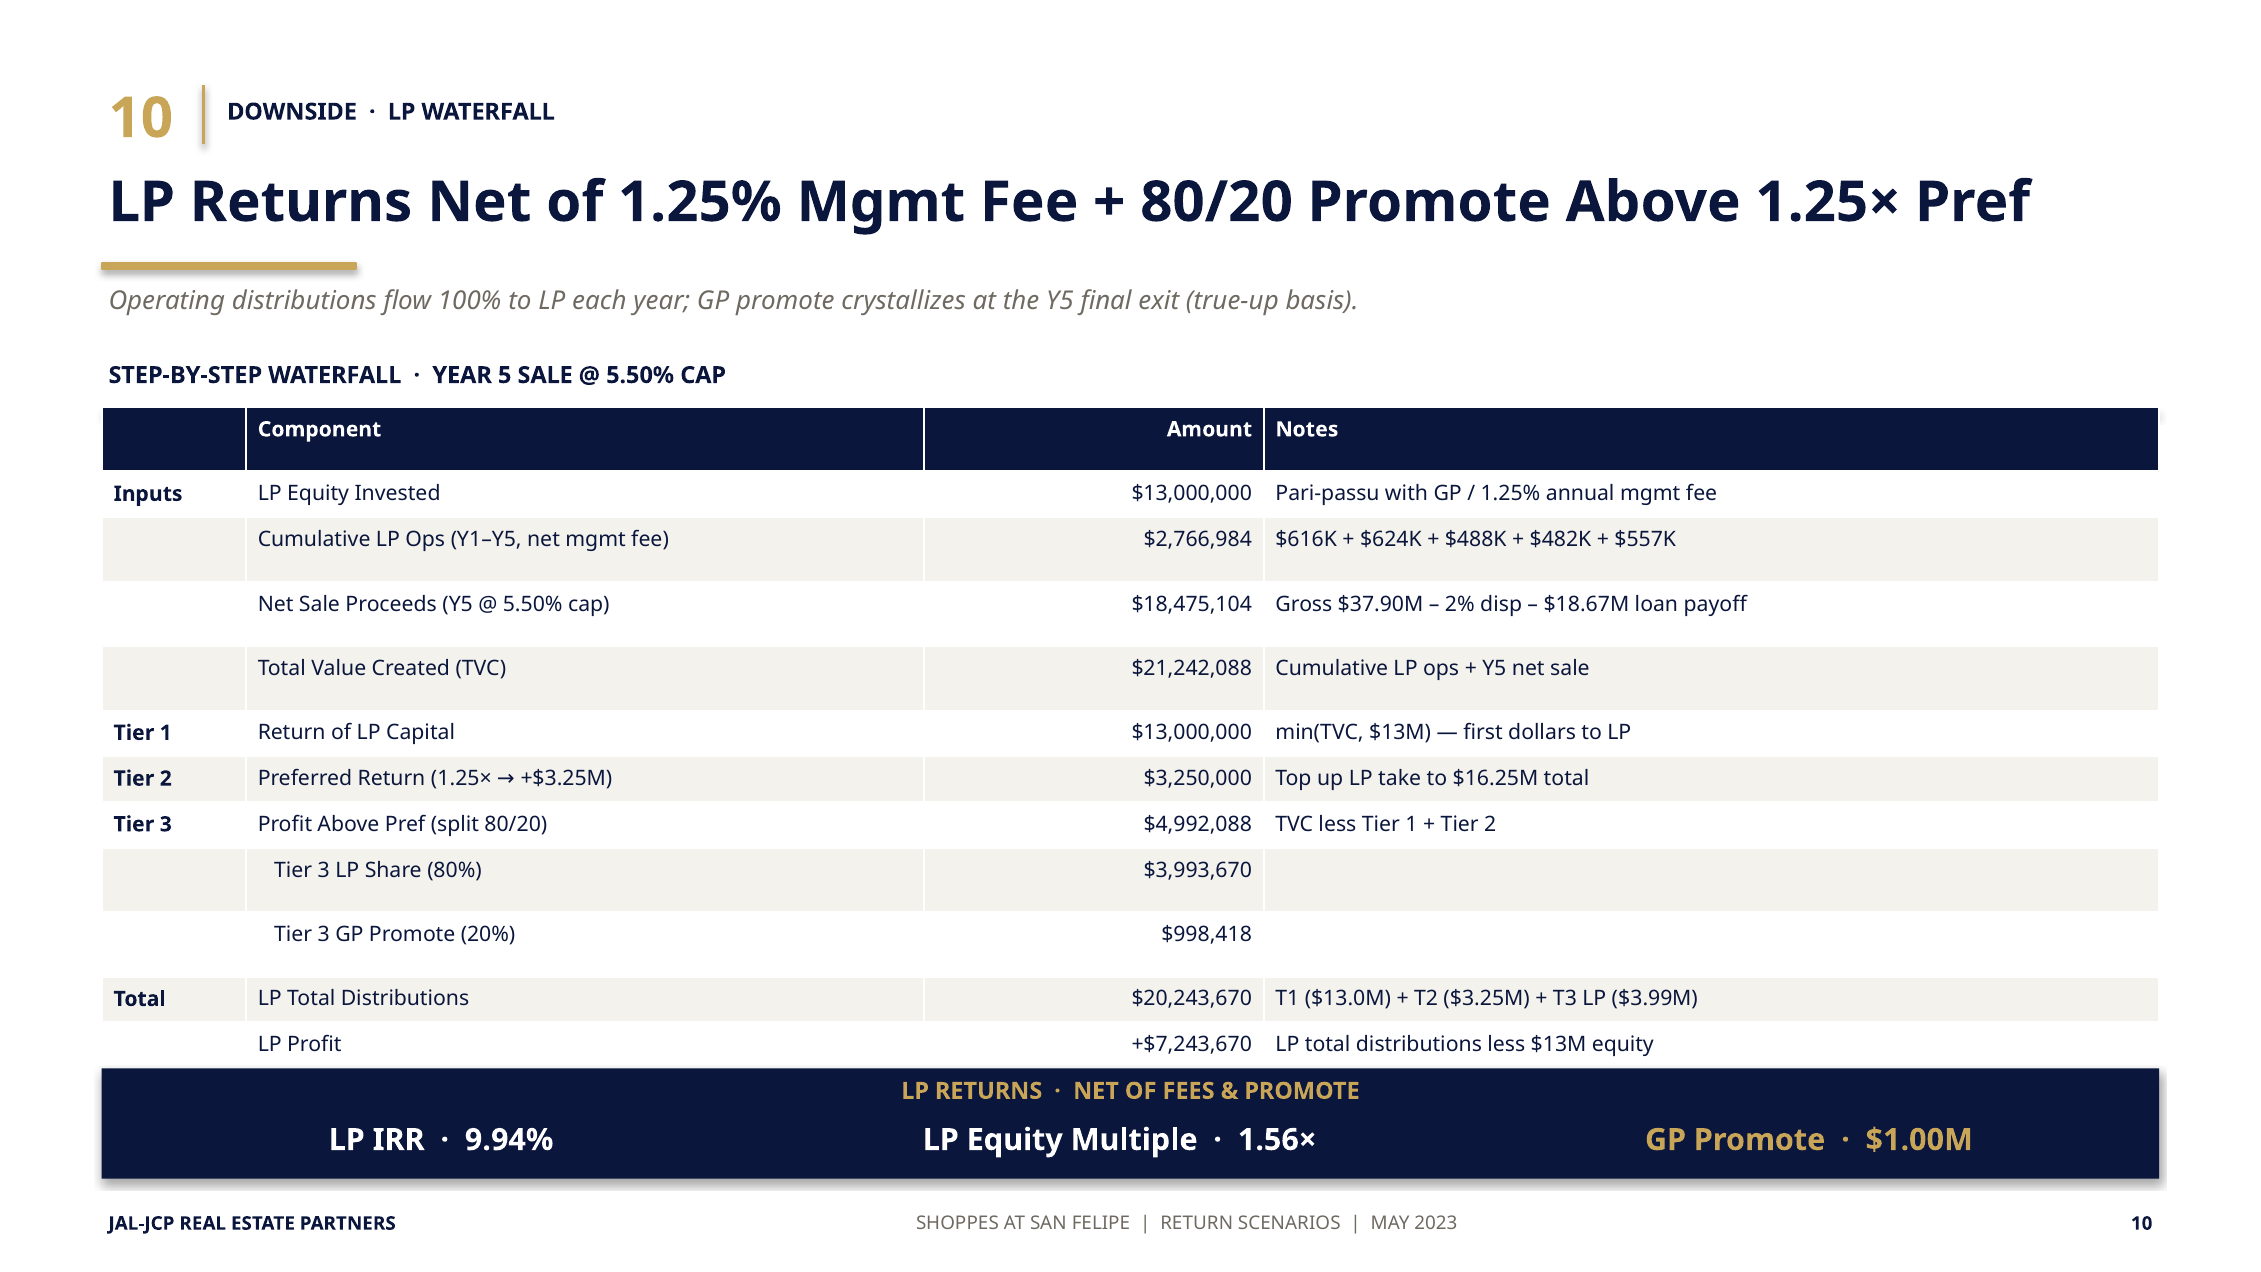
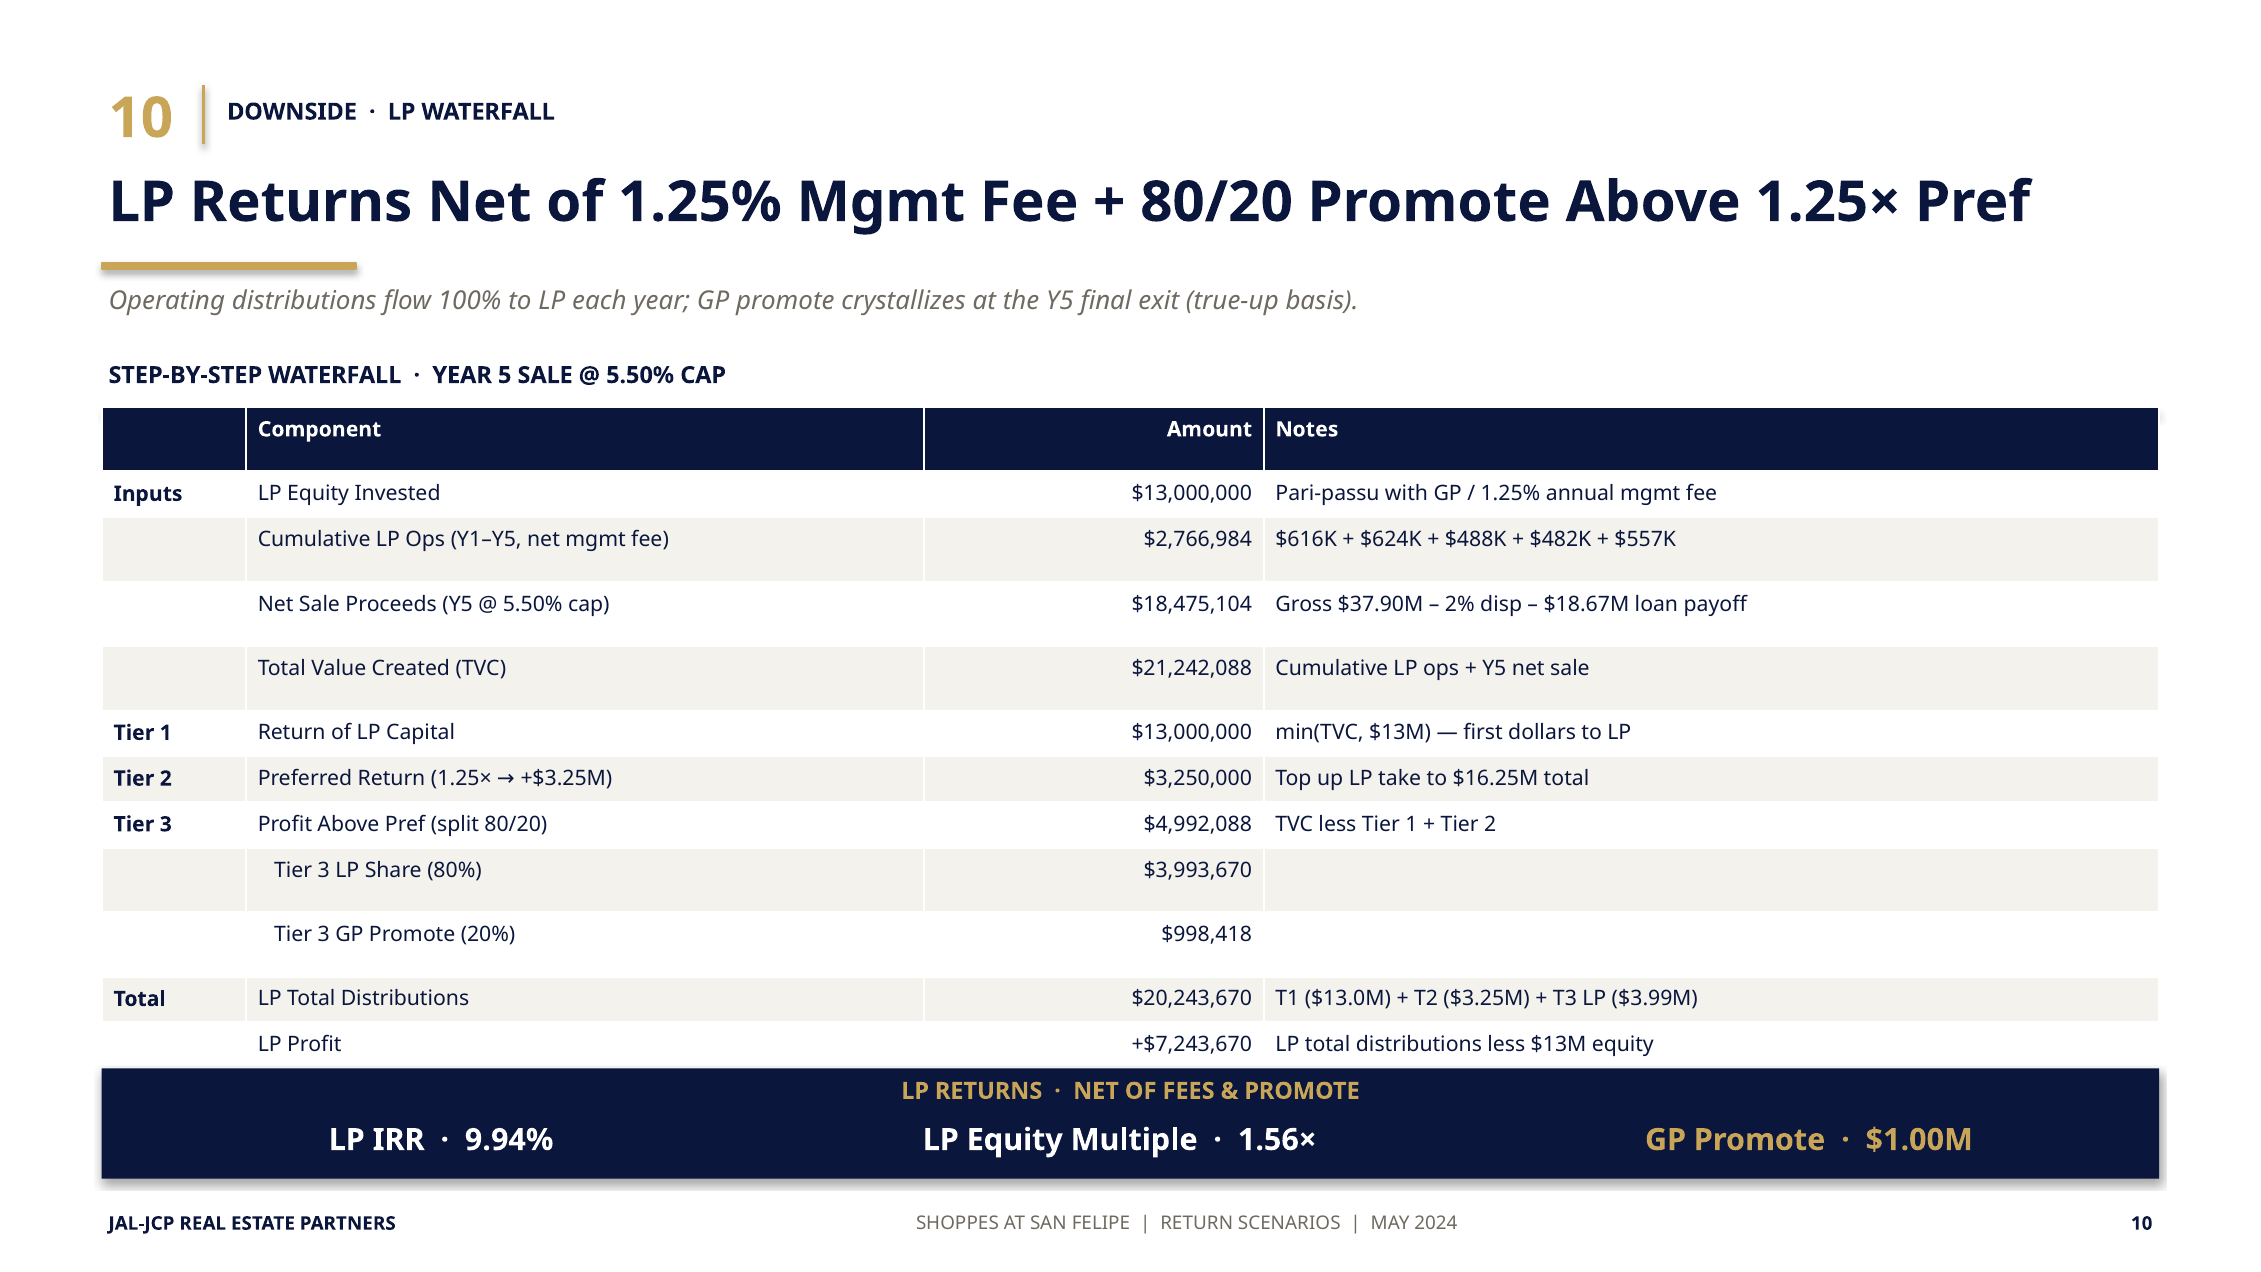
2023: 2023 -> 2024
